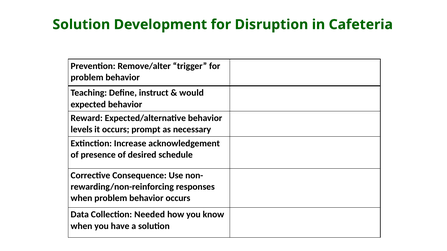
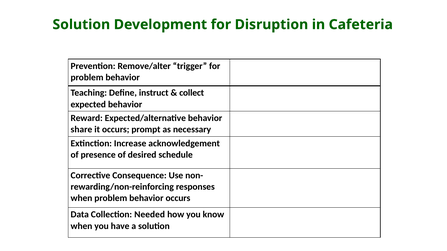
would: would -> collect
levels: levels -> share
